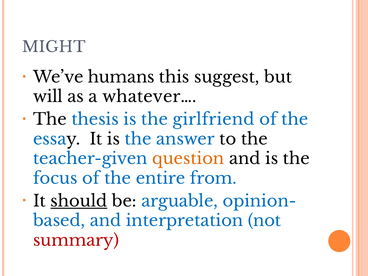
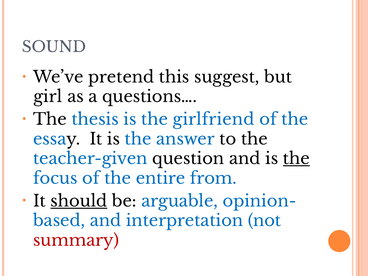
MIGHT: MIGHT -> SOUND
humans: humans -> pretend
will: will -> girl
whatever…: whatever… -> questions…
question colour: orange -> black
the at (296, 159) underline: none -> present
